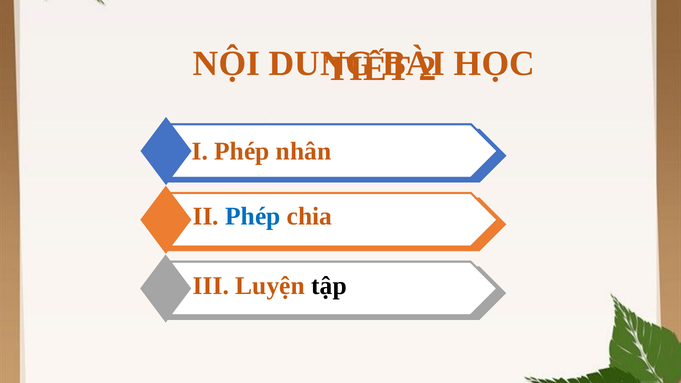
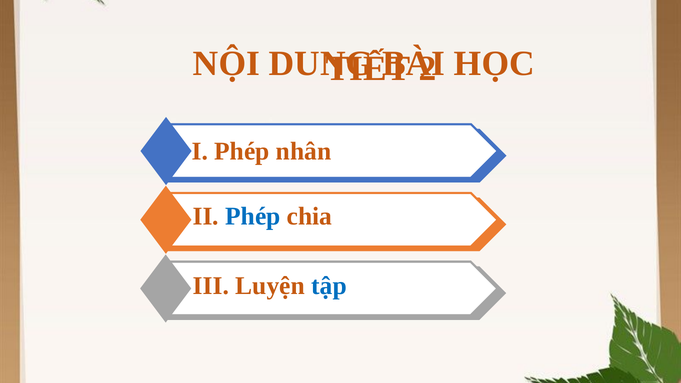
tập colour: black -> blue
